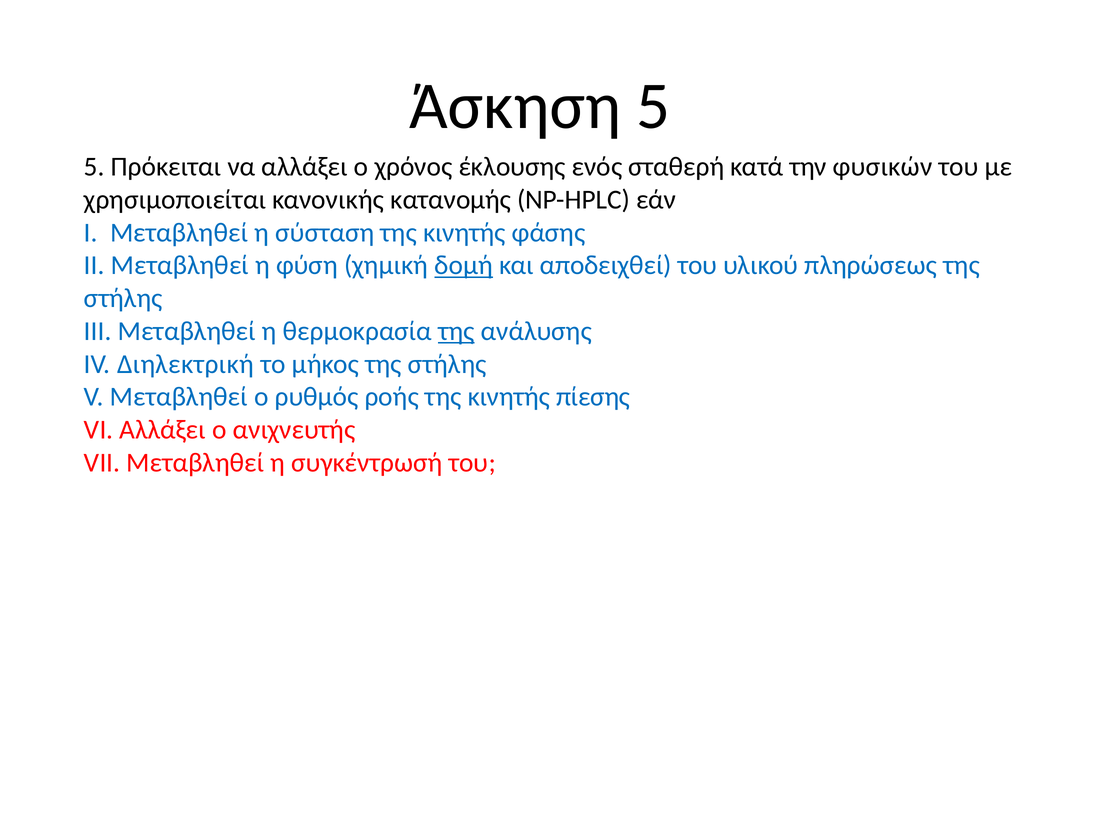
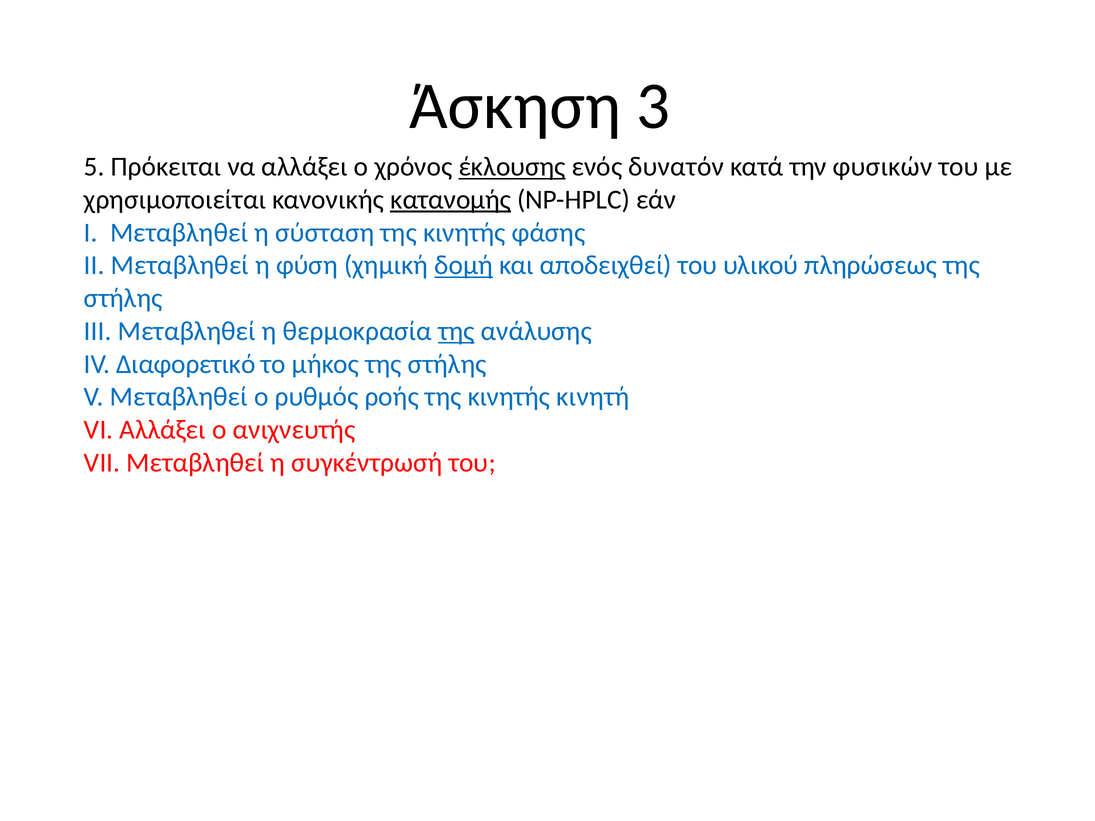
Άσκηση 5: 5 -> 3
έκλουσης underline: none -> present
σταθερή: σταθερή -> δυνατόν
κατανομής underline: none -> present
Διηλεκτρική: Διηλεκτρική -> Διαφορετικό
πίεσης: πίεσης -> κινητή
